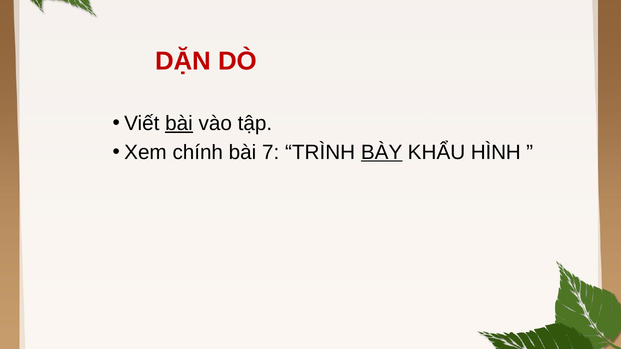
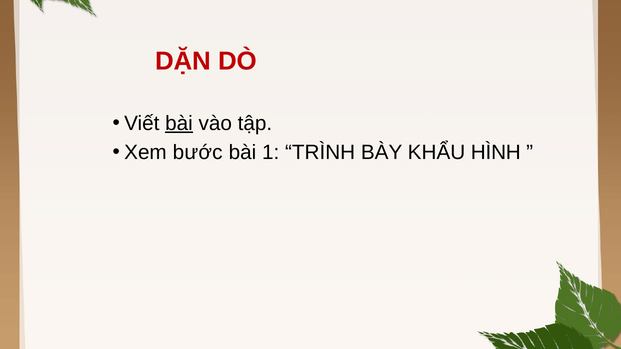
chính: chính -> bước
7: 7 -> 1
BÀY underline: present -> none
